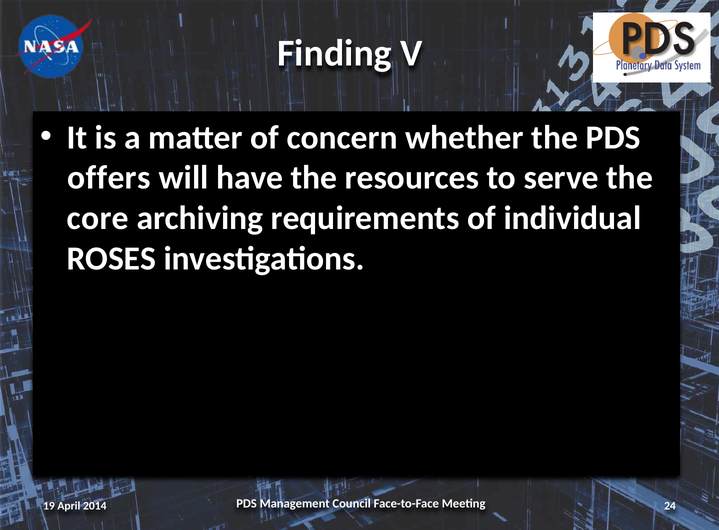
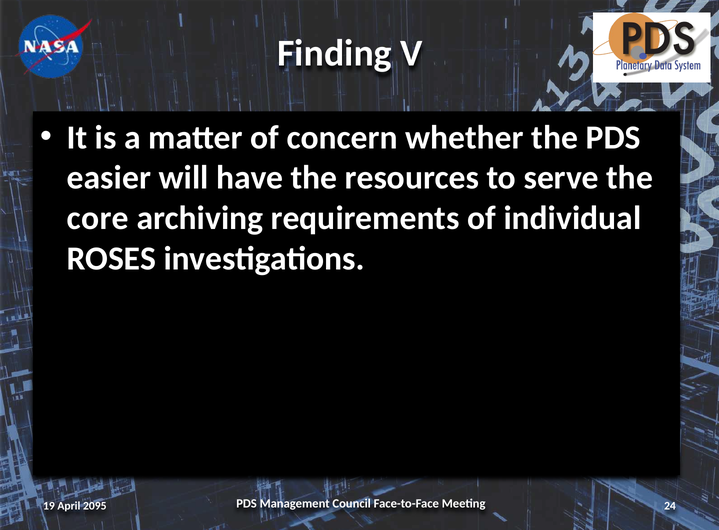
offers: offers -> easier
2014: 2014 -> 2095
